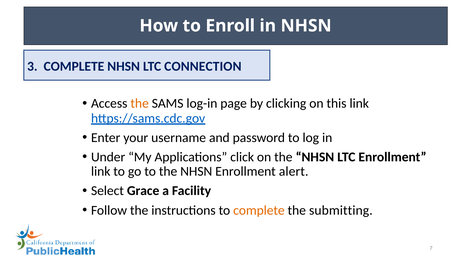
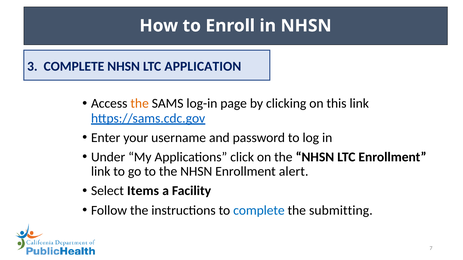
CONNECTION: CONNECTION -> APPLICATION
Grace: Grace -> Items
complete at (259, 211) colour: orange -> blue
